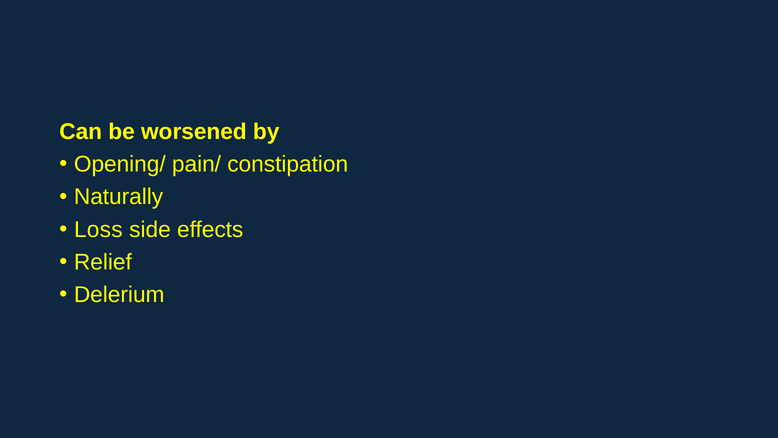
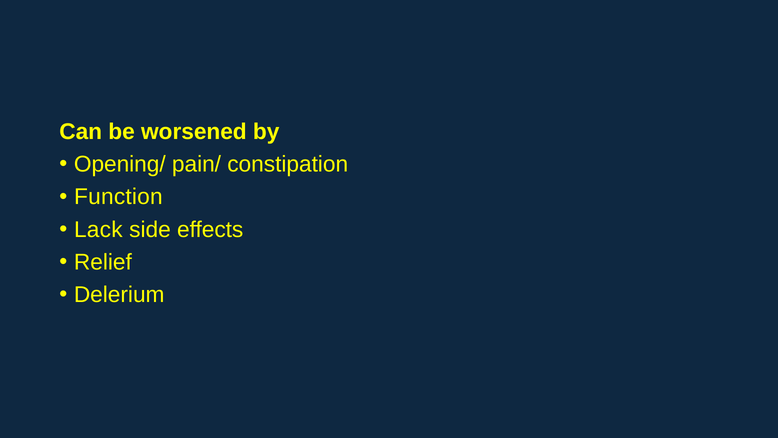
Naturally: Naturally -> Function
Loss: Loss -> Lack
